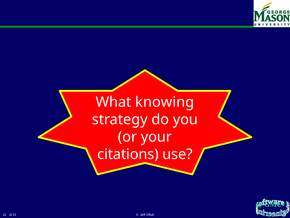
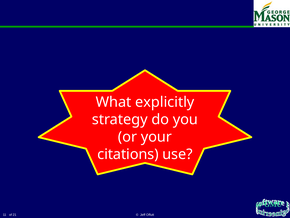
knowing: knowing -> explicitly
